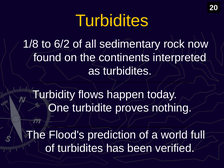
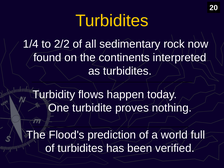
1/8: 1/8 -> 1/4
6/2: 6/2 -> 2/2
